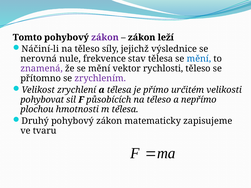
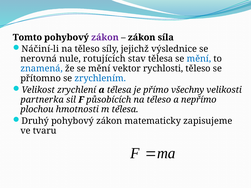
leží: leží -> síla
frekvence: frekvence -> rotujících
znamená colour: purple -> blue
zrychlením colour: purple -> blue
určitém: určitém -> všechny
pohybovat: pohybovat -> partnerka
